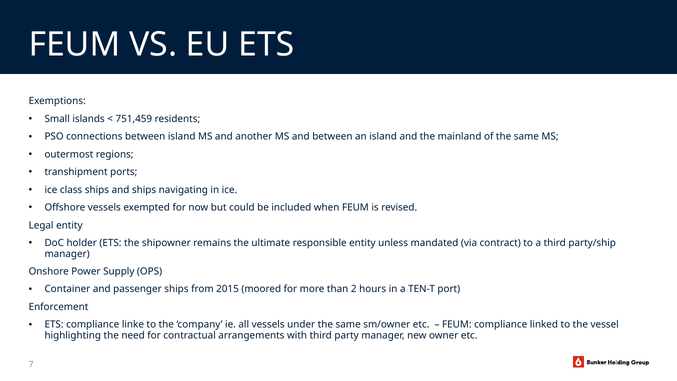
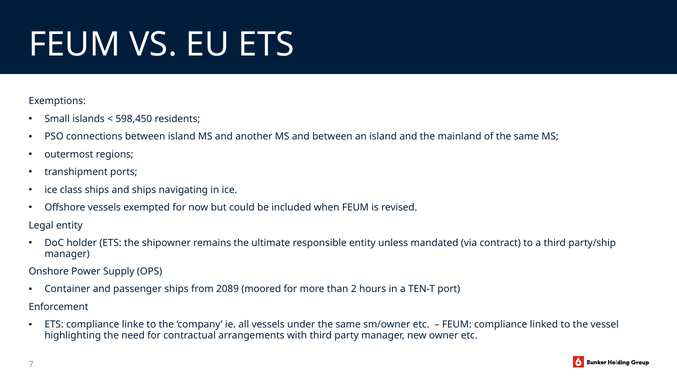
751,459: 751,459 -> 598,450
2015: 2015 -> 2089
